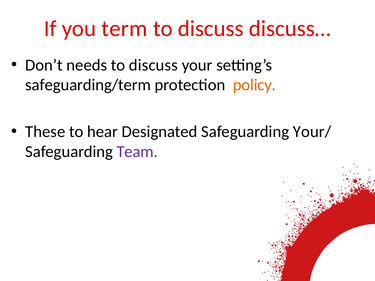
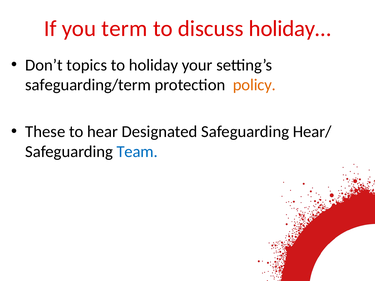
discuss…: discuss… -> holiday…
needs: needs -> topics
discuss at (153, 65): discuss -> holiday
Your/: Your/ -> Hear/
Team colour: purple -> blue
